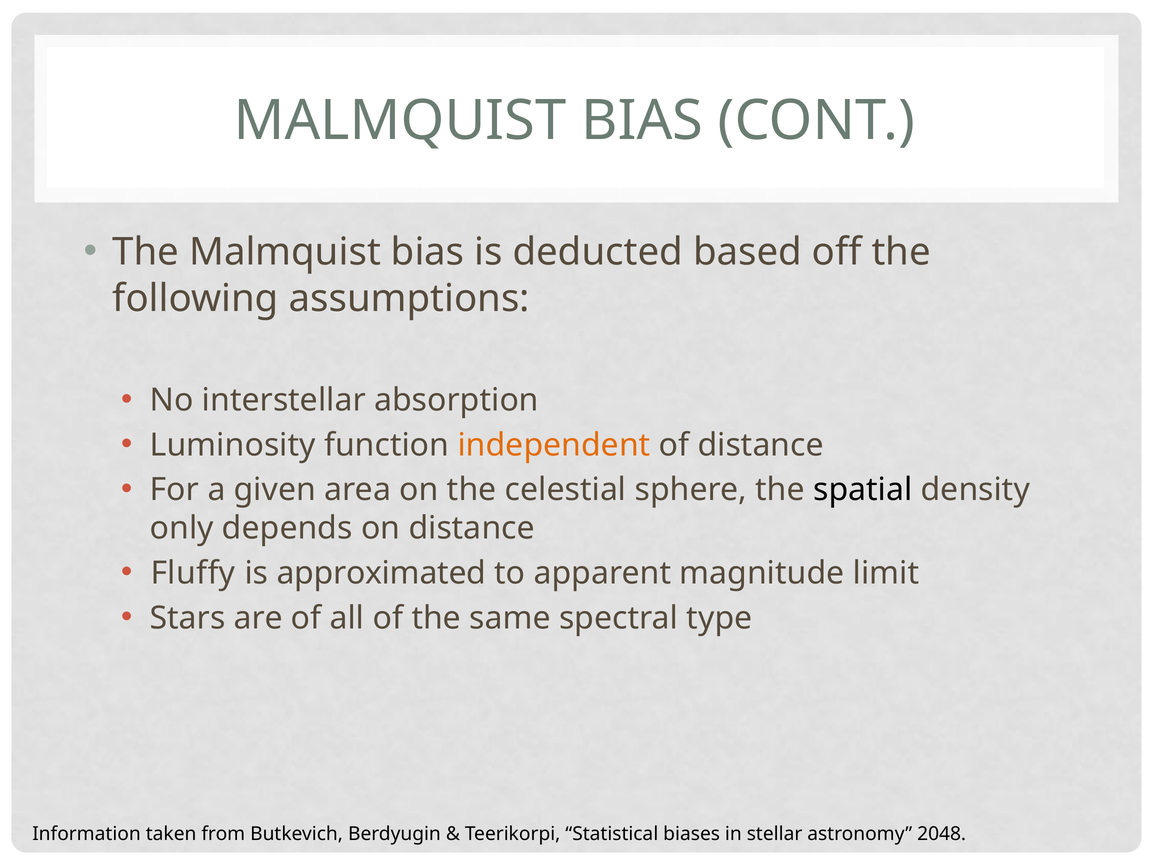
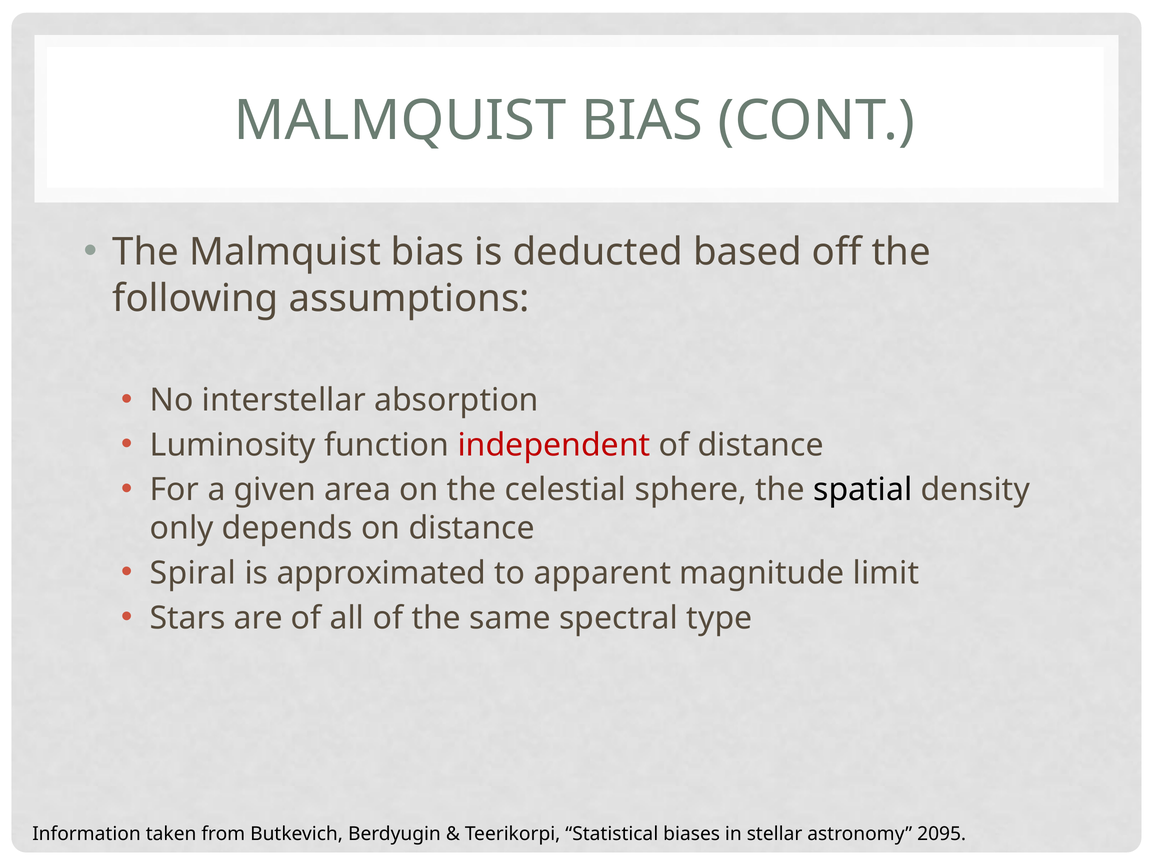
independent colour: orange -> red
Fluffy: Fluffy -> Spiral
2048: 2048 -> 2095
